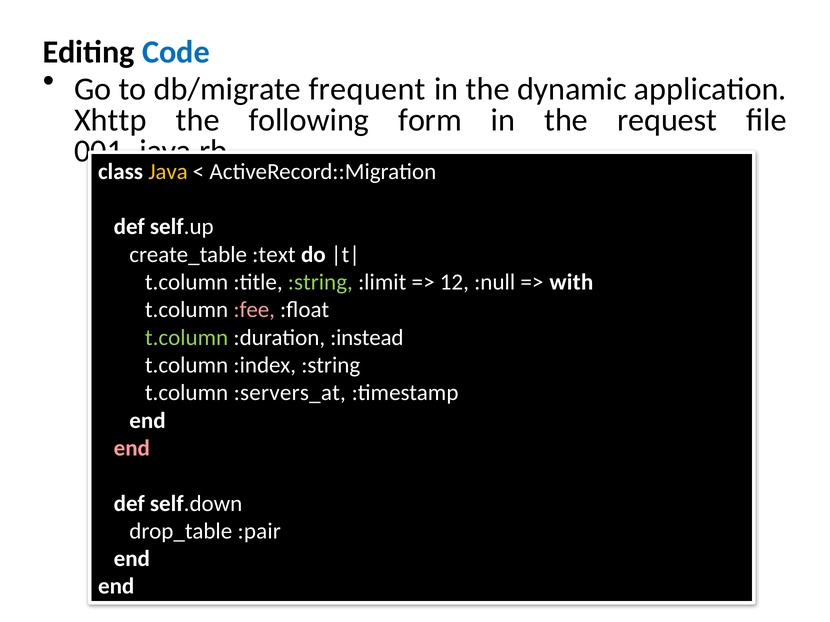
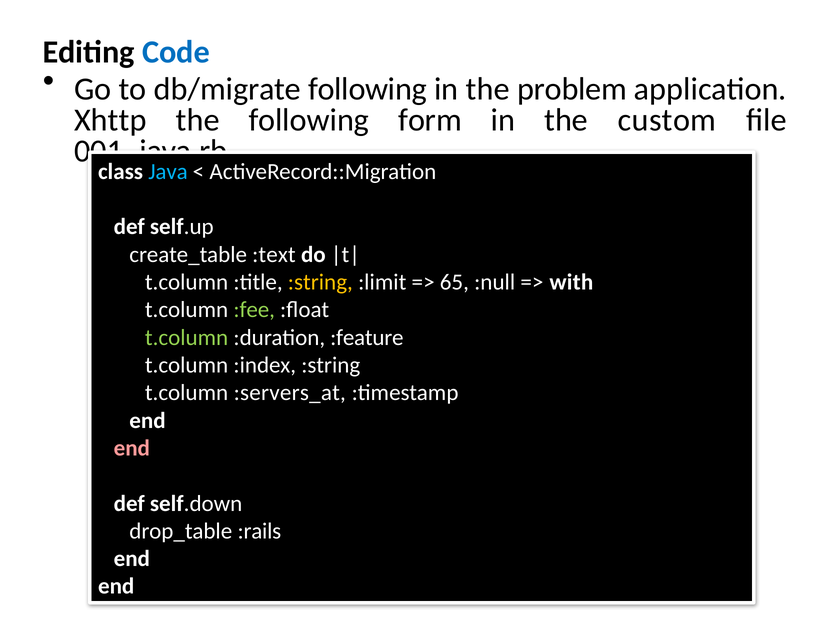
db/migrate frequent: frequent -> following
dynamic: dynamic -> problem
request: request -> custom
Java colour: yellow -> light blue
:string at (320, 282) colour: light green -> yellow
12: 12 -> 65
:fee colour: pink -> light green
:instead: :instead -> :feature
:pair: :pair -> :rails
